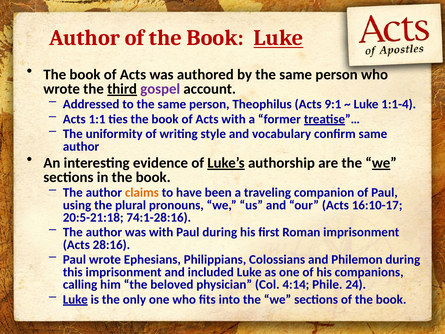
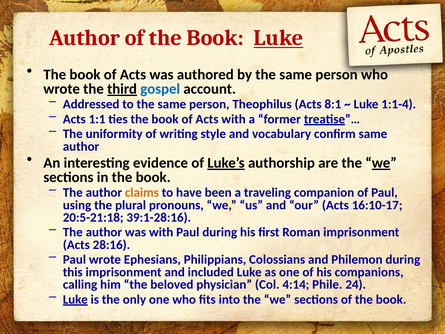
gospel colour: purple -> blue
9:1: 9:1 -> 8:1
74:1-28:16: 74:1-28:16 -> 39:1-28:16
